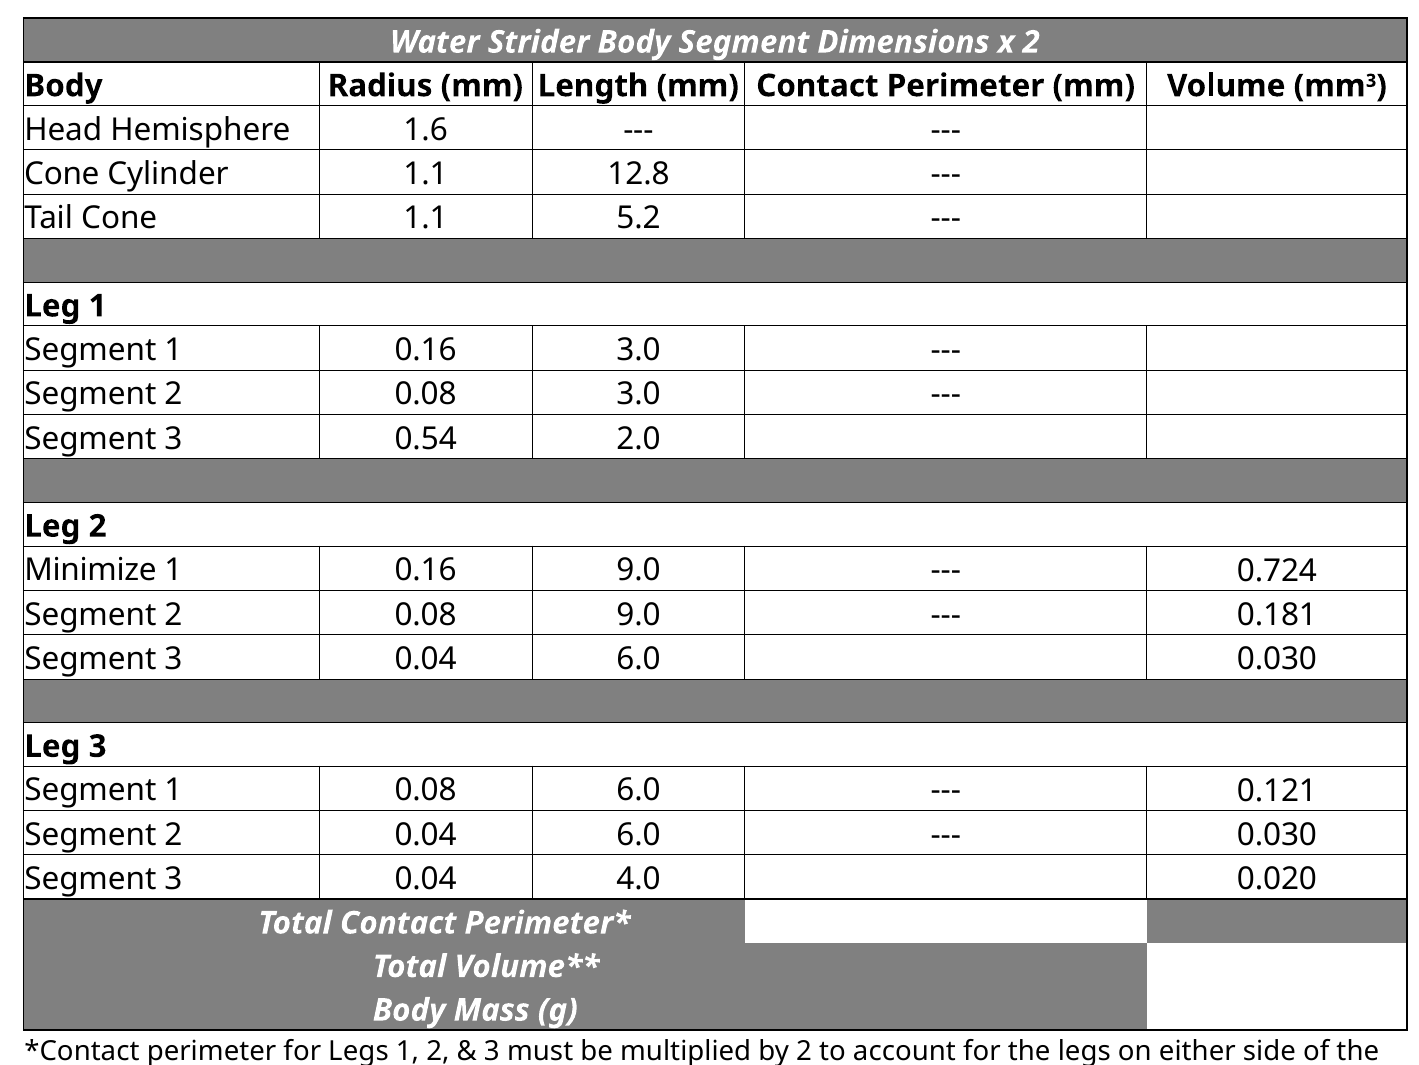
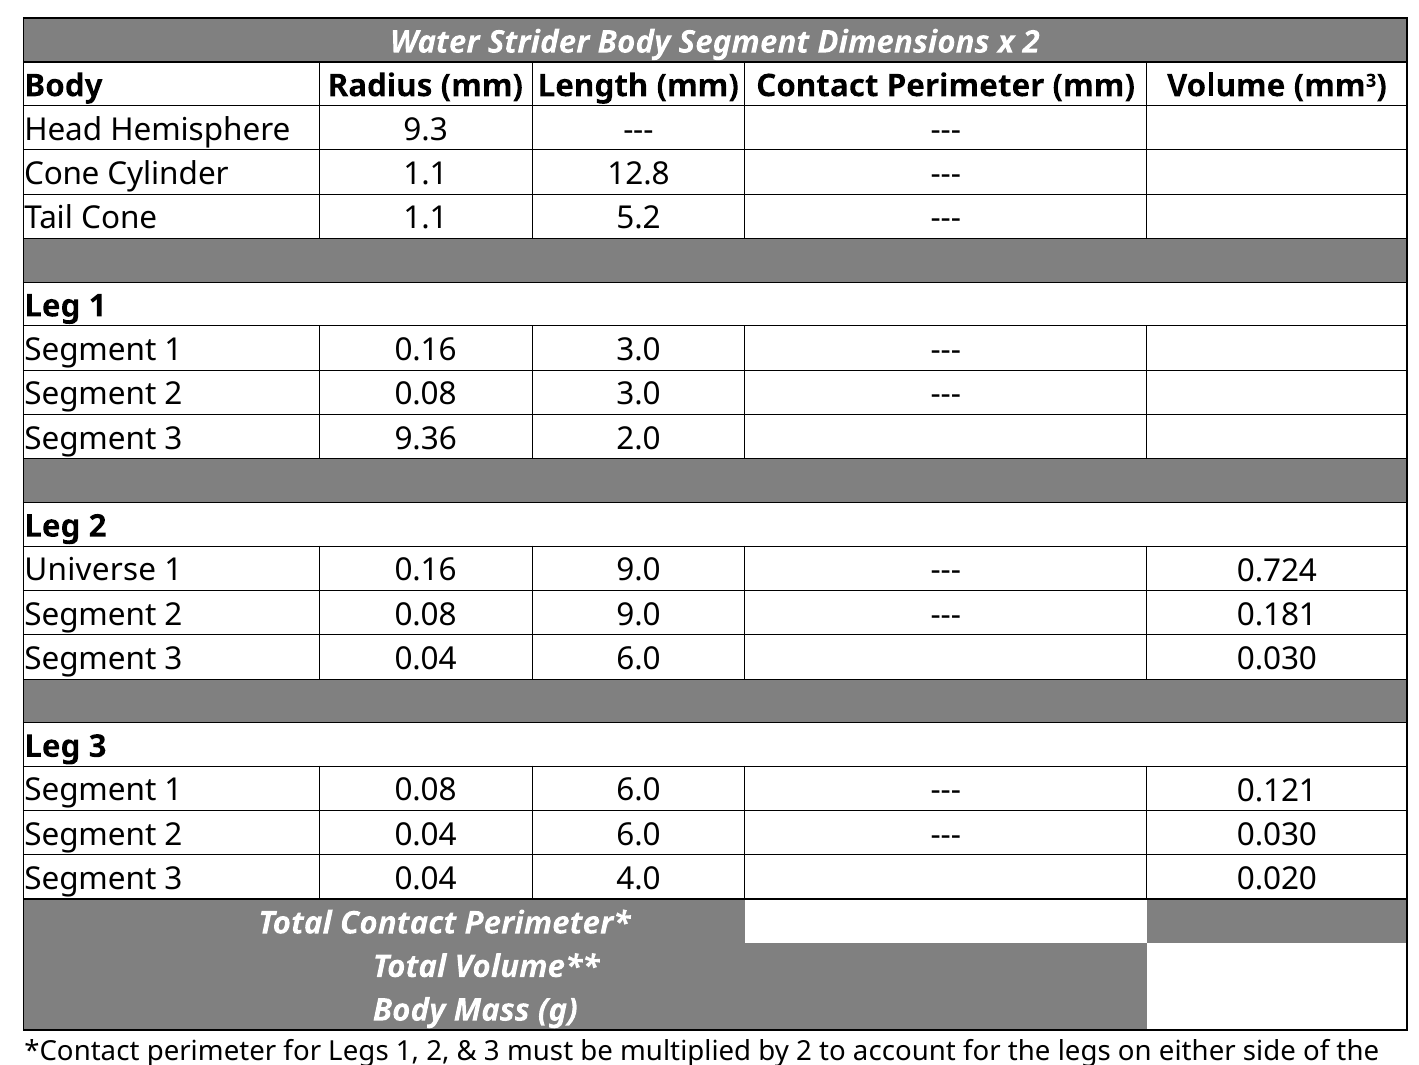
1.6: 1.6 -> 9.3
0.54: 0.54 -> 9.36
Minimize: Minimize -> Universe
